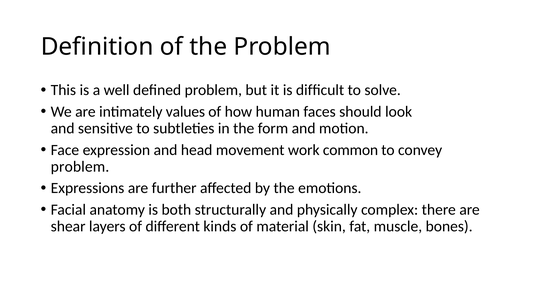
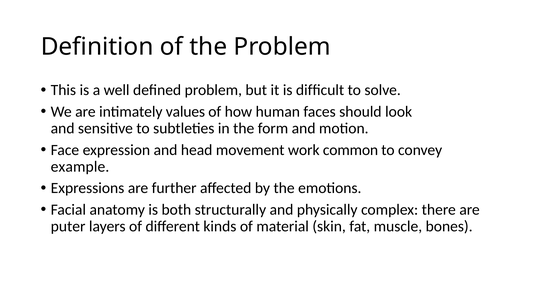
problem at (80, 167): problem -> example
shear: shear -> puter
